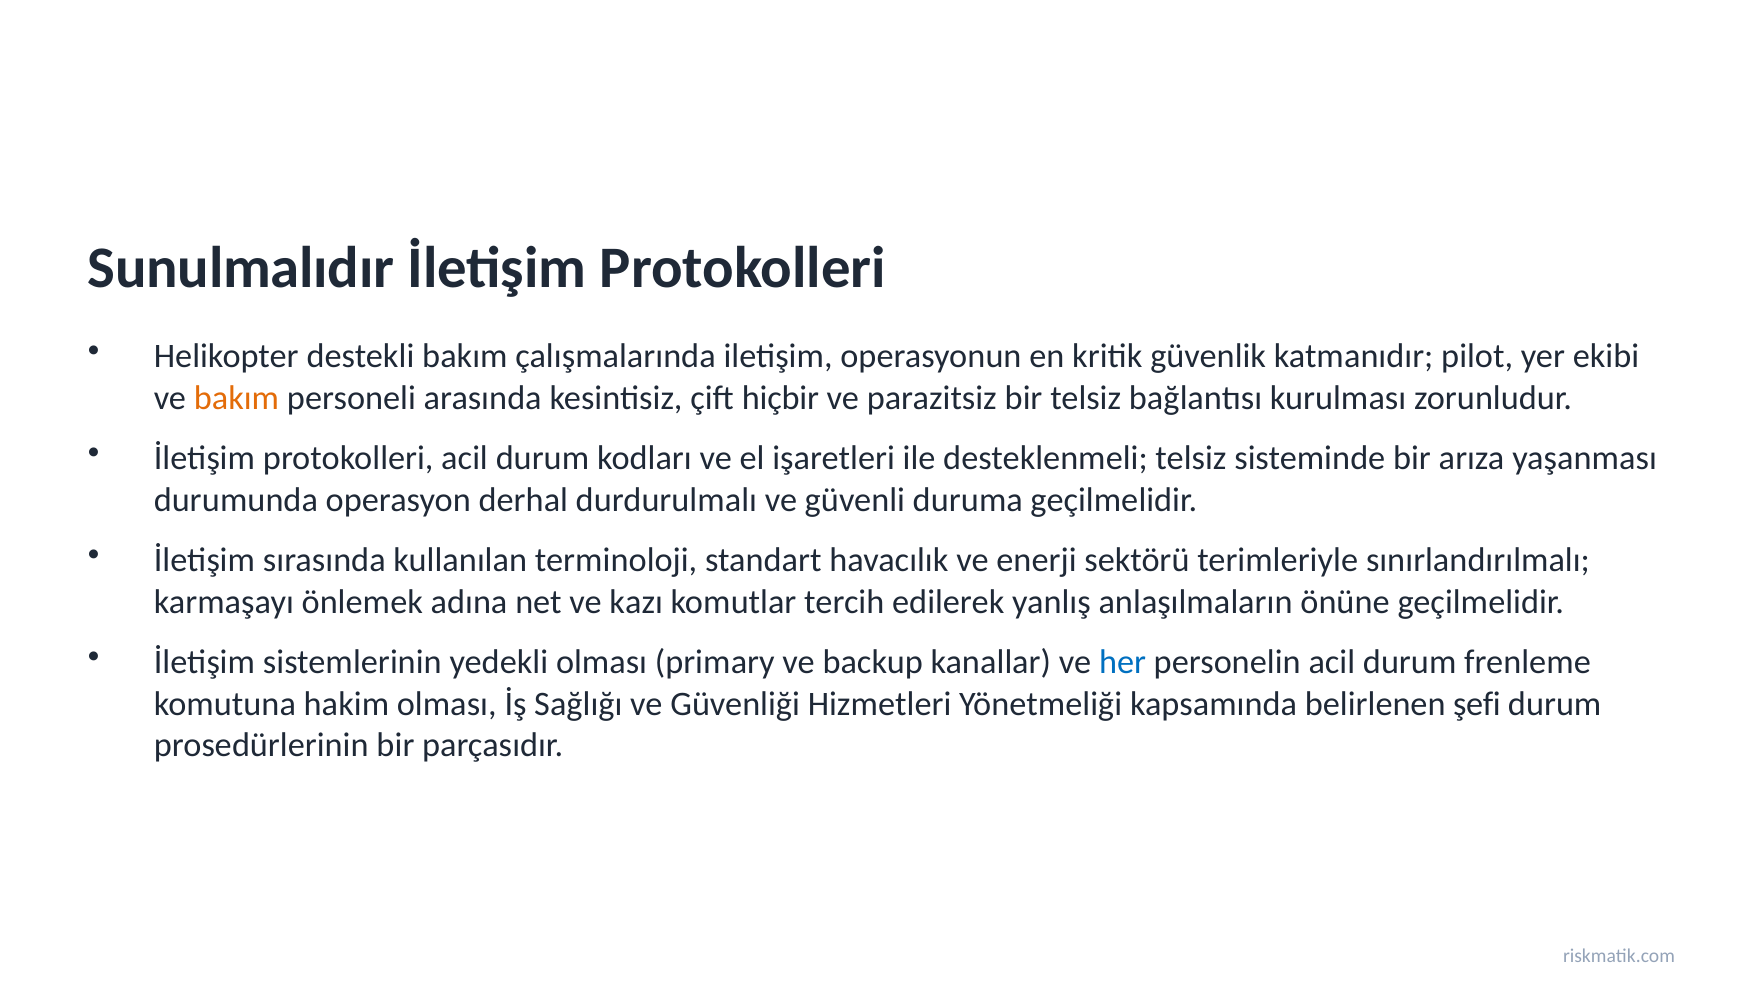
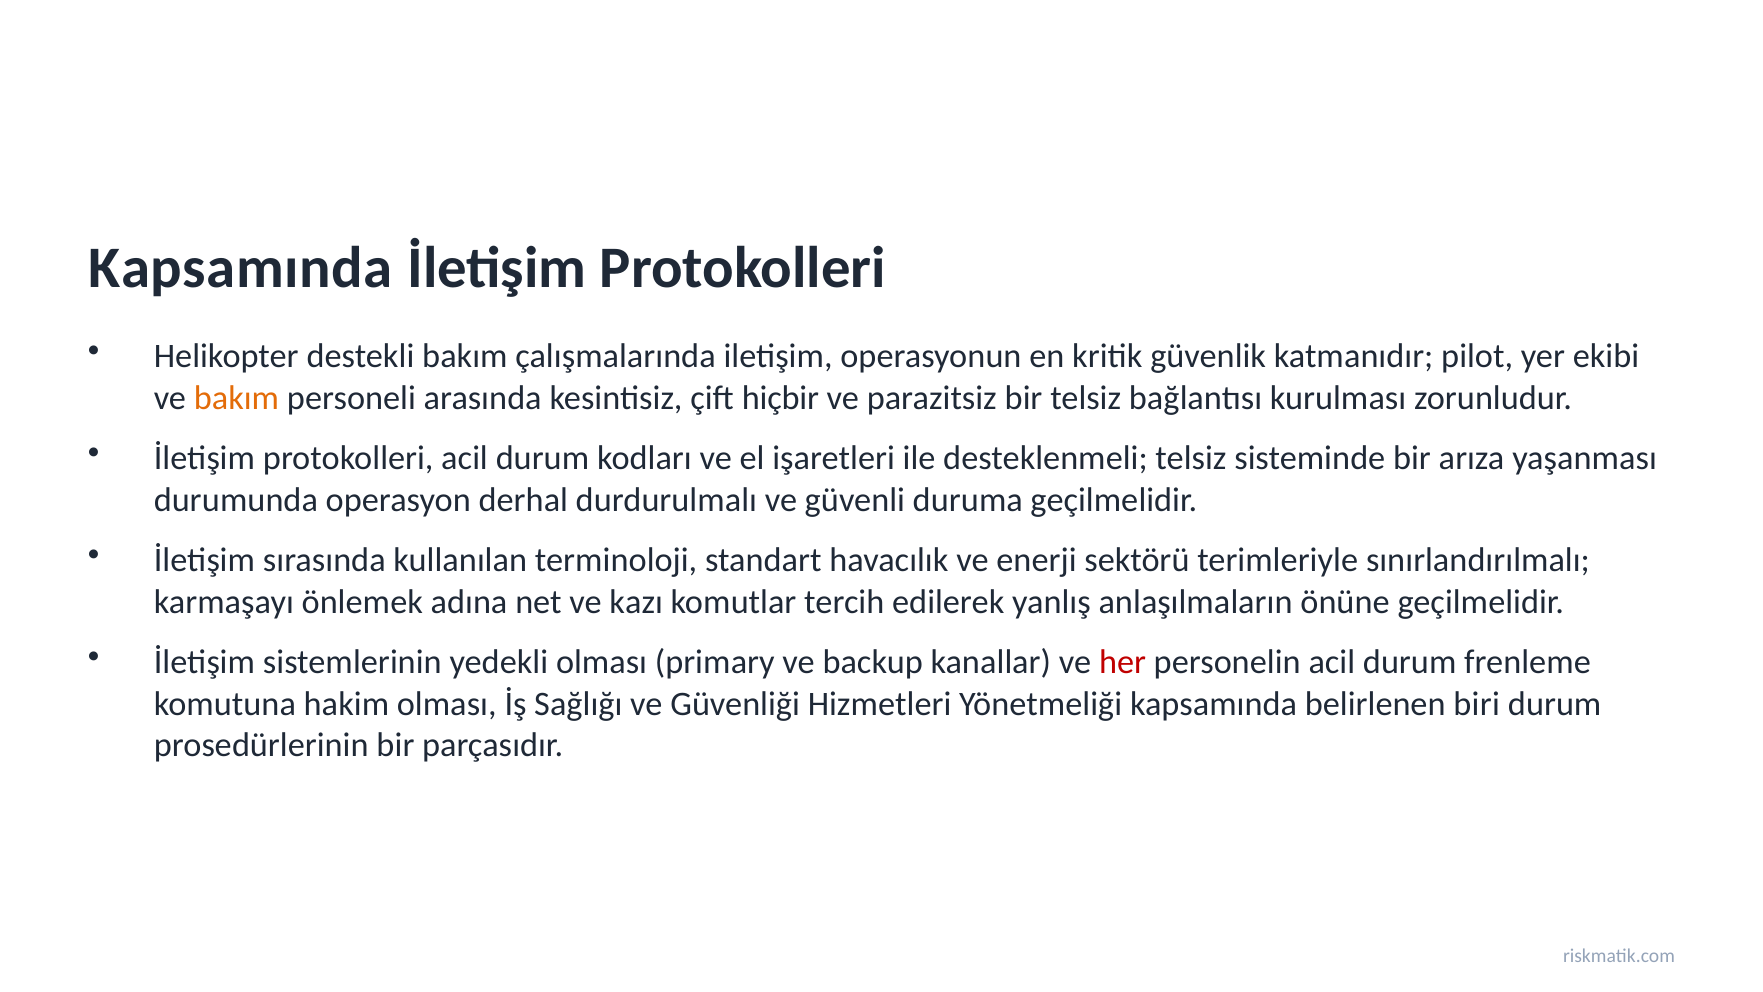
Sunulmalıdır at (241, 268): Sunulmalıdır -> Kapsamında
her colour: blue -> red
şefi: şefi -> biri
